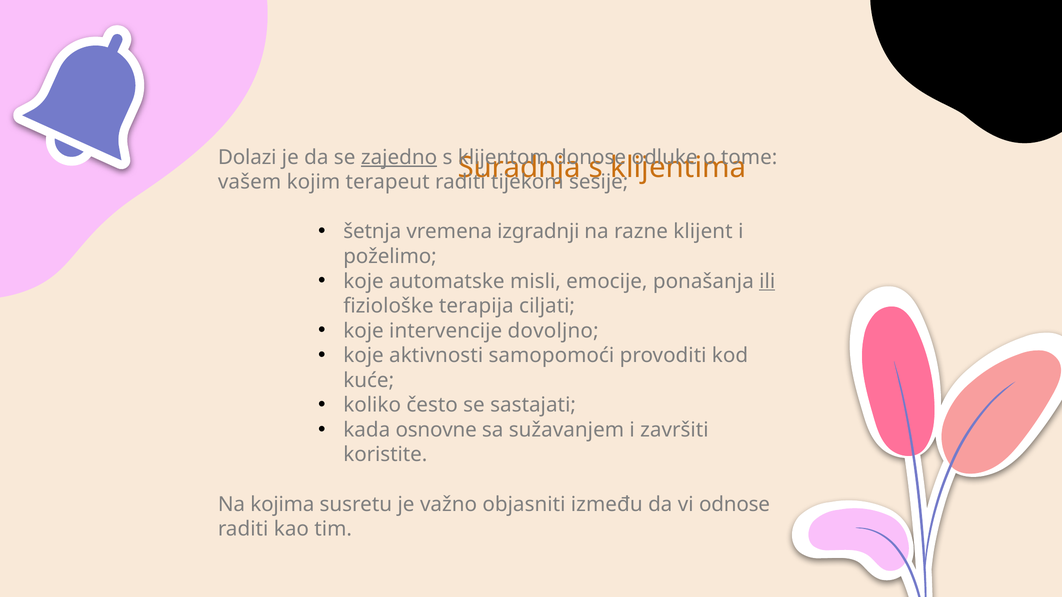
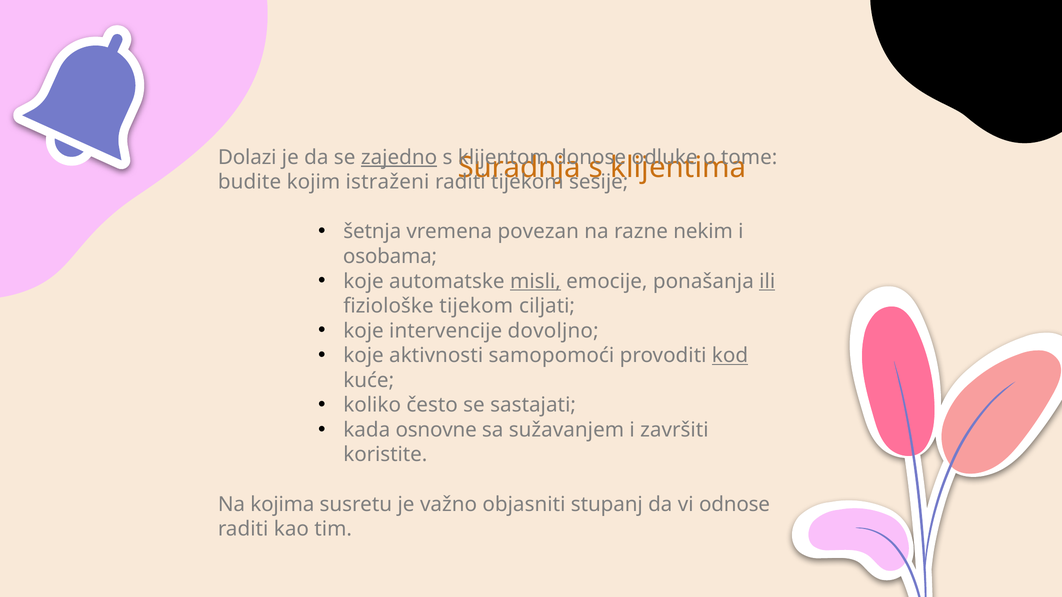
vašem: vašem -> budite
terapeut: terapeut -> istraženi
izgradnji: izgradnji -> povezan
klijent: klijent -> nekim
poželimo: poželimo -> osobama
misli underline: none -> present
fiziološke terapija: terapija -> tijekom
kod underline: none -> present
između: između -> stupanj
